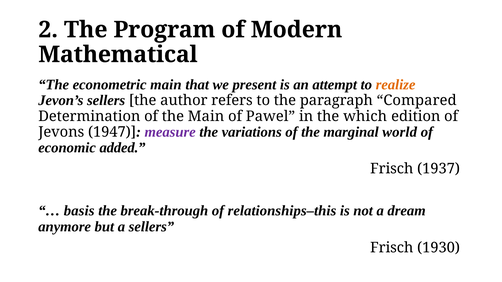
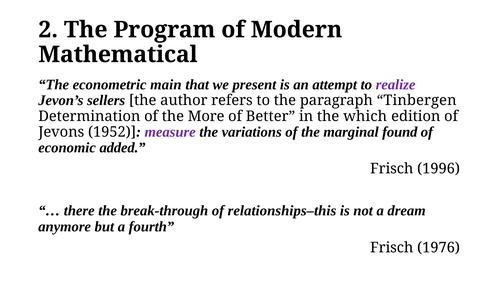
realize colour: orange -> purple
Compared: Compared -> Tinbergen
the Main: Main -> More
Pawel: Pawel -> Better
1947: 1947 -> 1952
world: world -> found
1937: 1937 -> 1996
basis: basis -> there
a sellers: sellers -> fourth
1930: 1930 -> 1976
